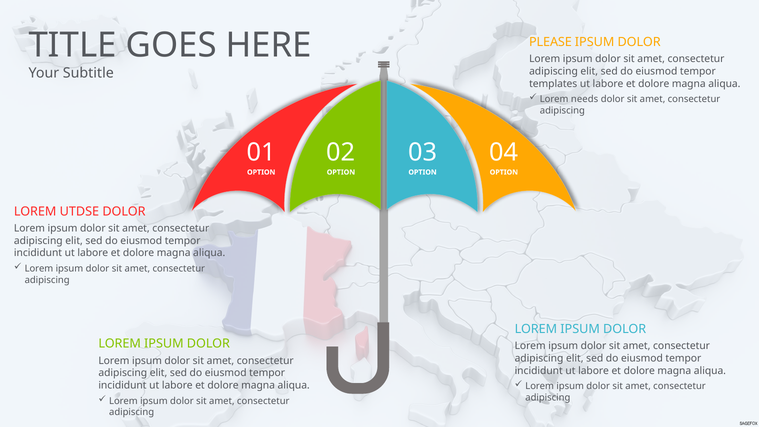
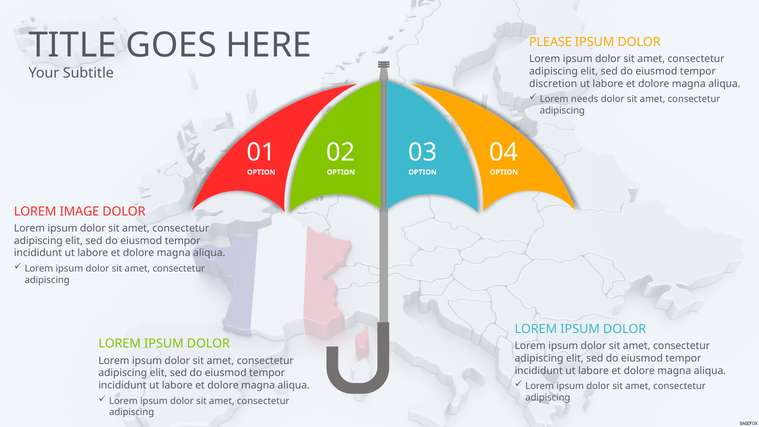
templates: templates -> discretion
UTDSE: UTDSE -> IMAGE
